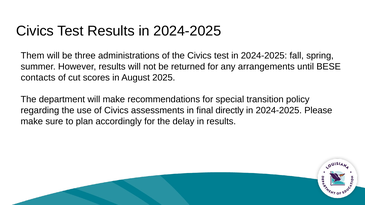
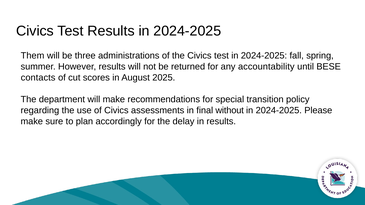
arrangements: arrangements -> accountability
directly: directly -> without
